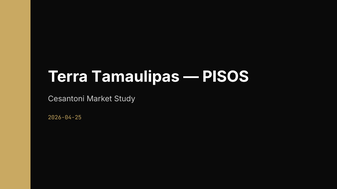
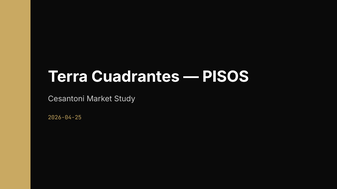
Tamaulipas: Tamaulipas -> Cuadrantes
